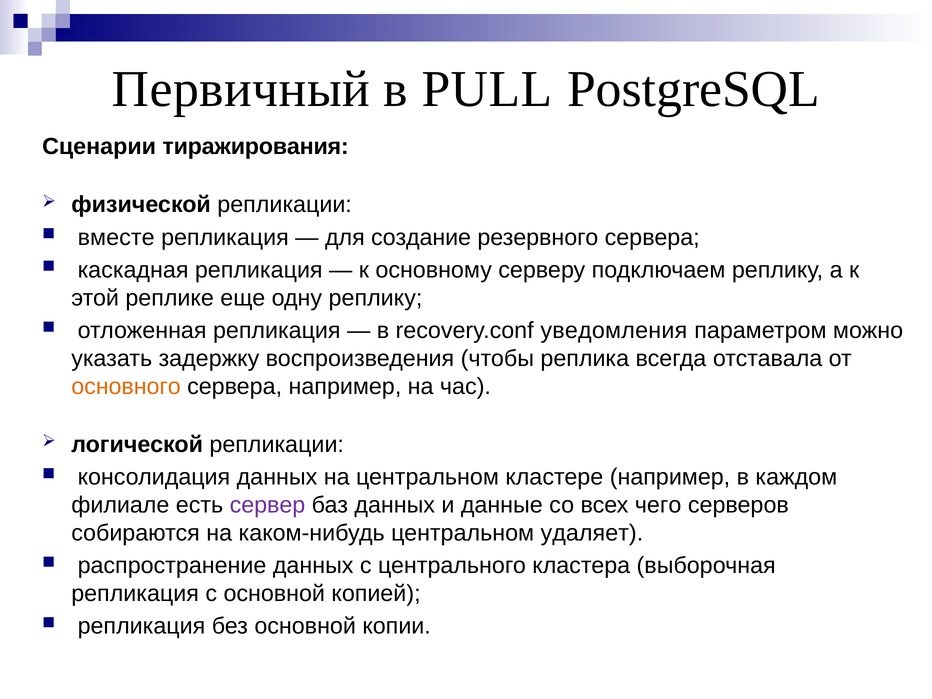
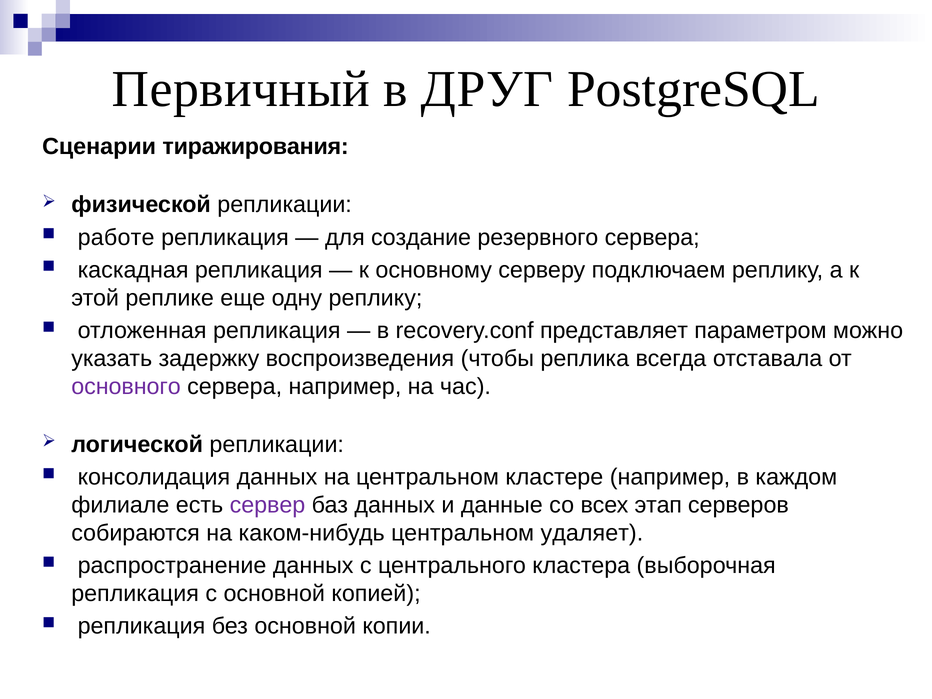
PULL: PULL -> ДРУГ
вместе: вместе -> работе
уведомления: уведомления -> представляет
основного colour: orange -> purple
чего: чего -> этап
